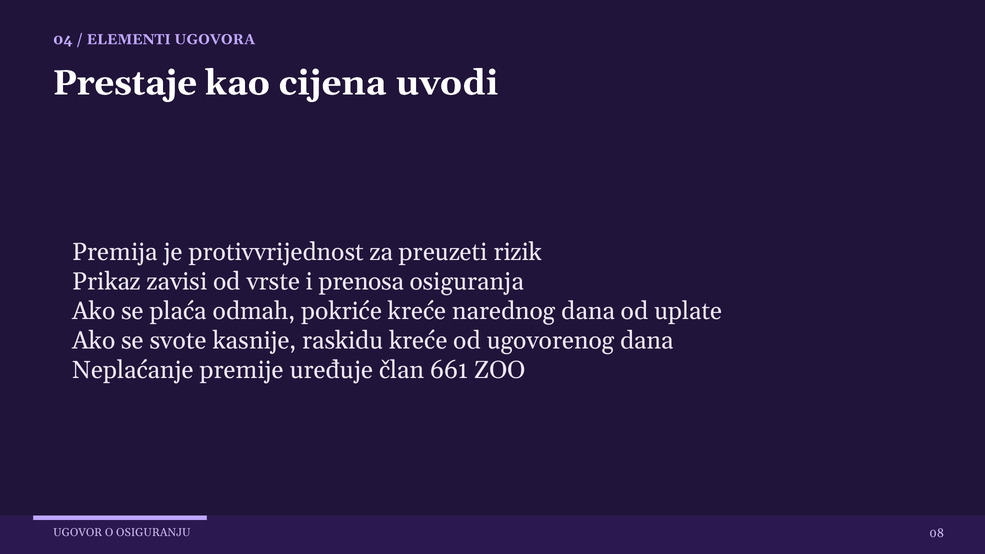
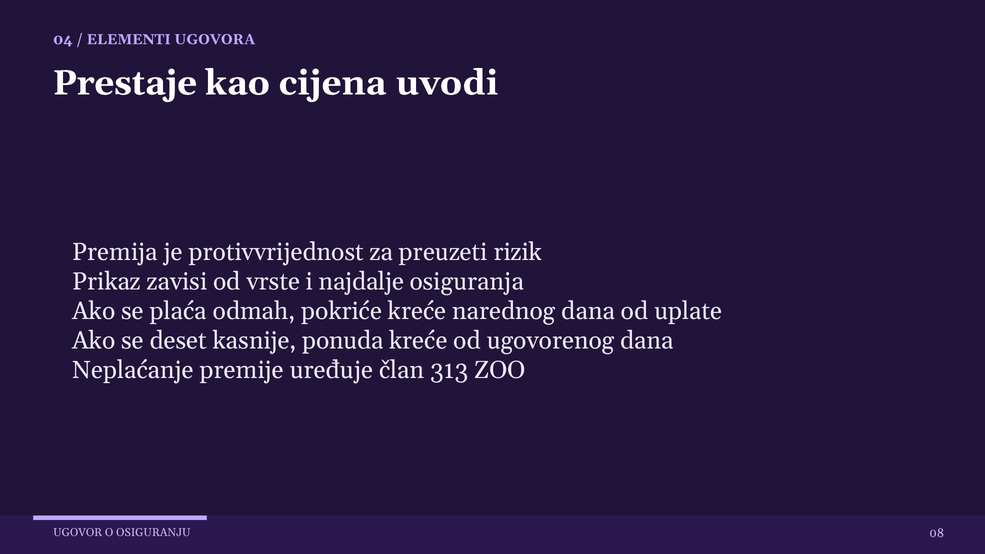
prenosa: prenosa -> najdalje
svote: svote -> deset
raskidu: raskidu -> ponuda
661: 661 -> 313
